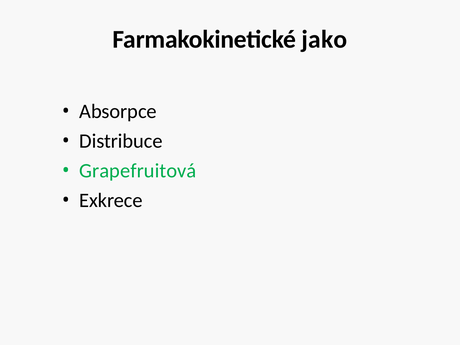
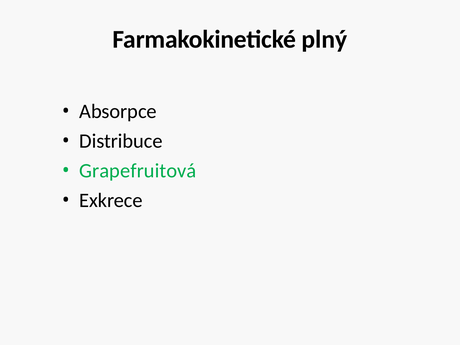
jako: jako -> plný
